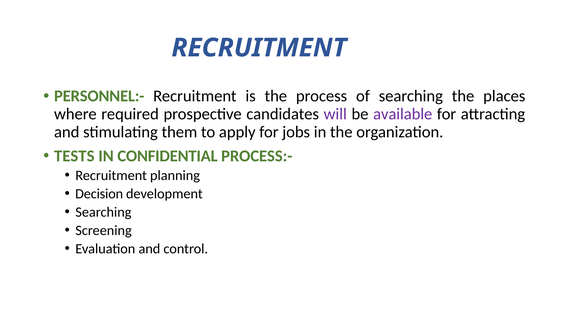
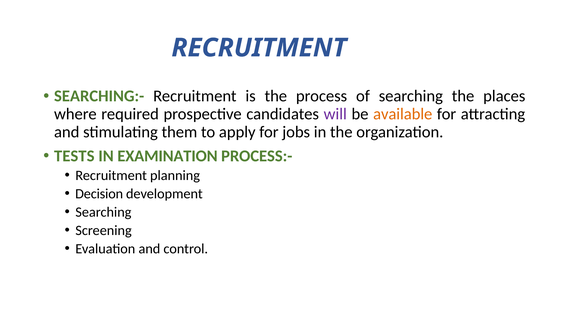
PERSONNEL:-: PERSONNEL:- -> SEARCHING:-
available colour: purple -> orange
CONFIDENTIAL: CONFIDENTIAL -> EXAMINATION
